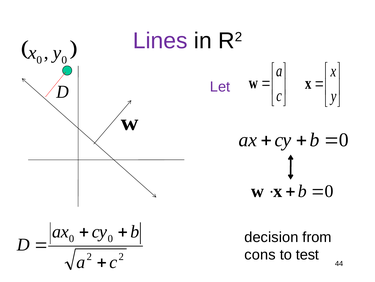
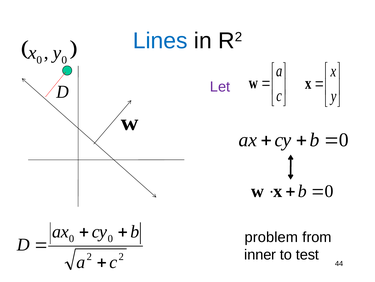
Lines colour: purple -> blue
decision: decision -> problem
cons: cons -> inner
